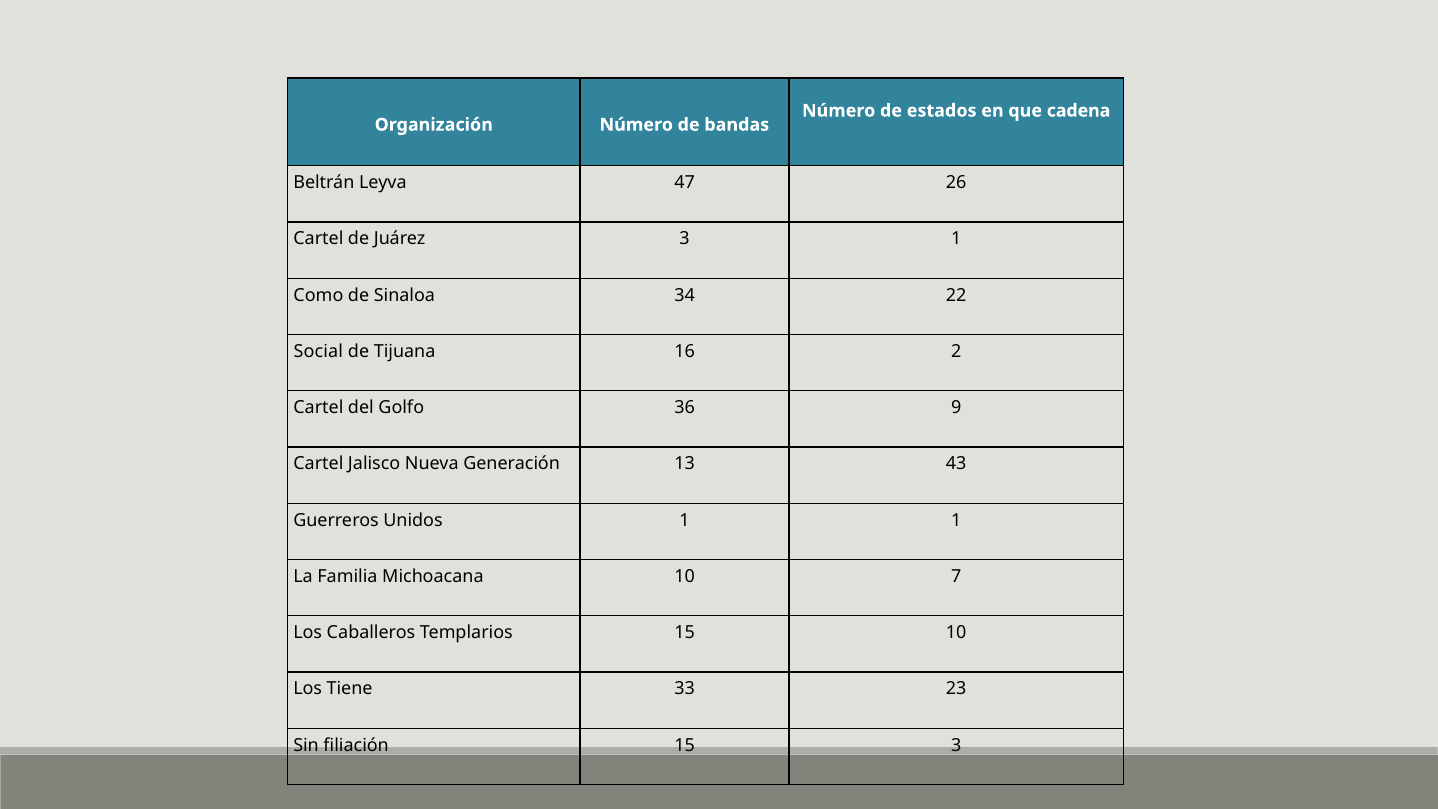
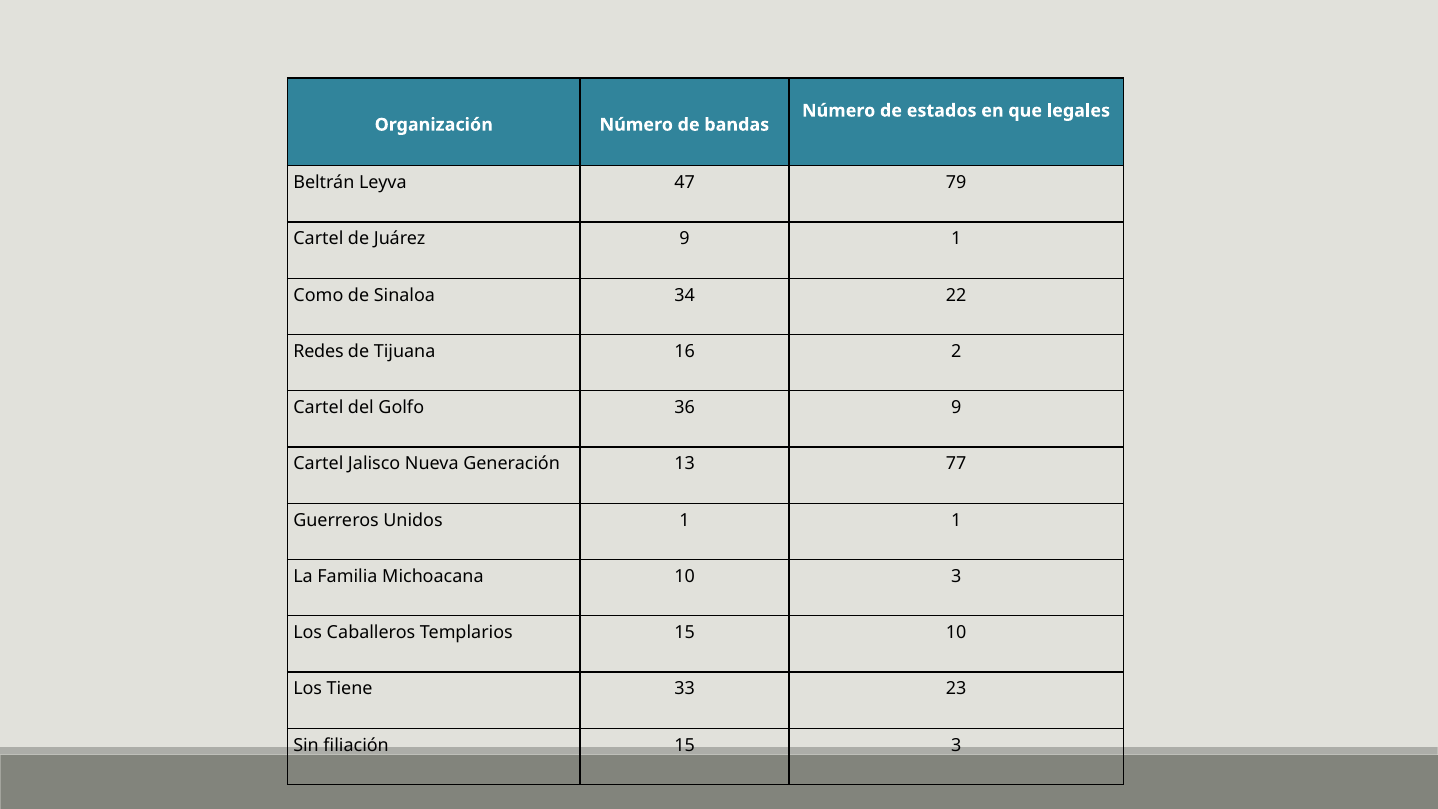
cadena: cadena -> legales
26: 26 -> 79
Juárez 3: 3 -> 9
Social: Social -> Redes
43: 43 -> 77
10 7: 7 -> 3
